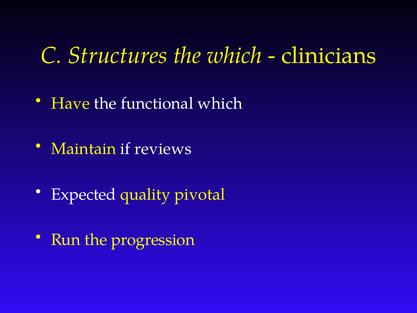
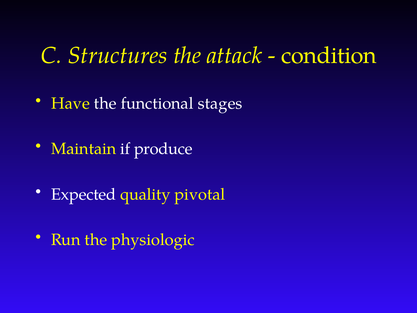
the which: which -> attack
clinicians: clinicians -> condition
functional which: which -> stages
reviews: reviews -> produce
progression: progression -> physiologic
